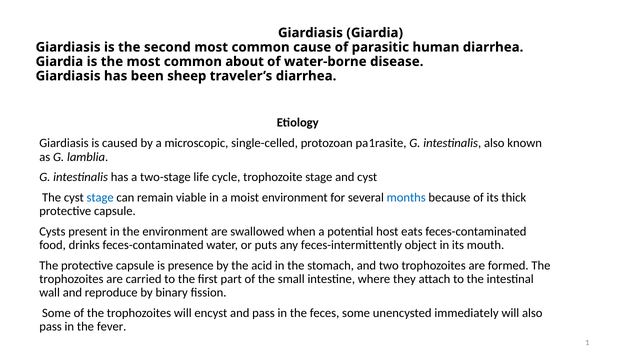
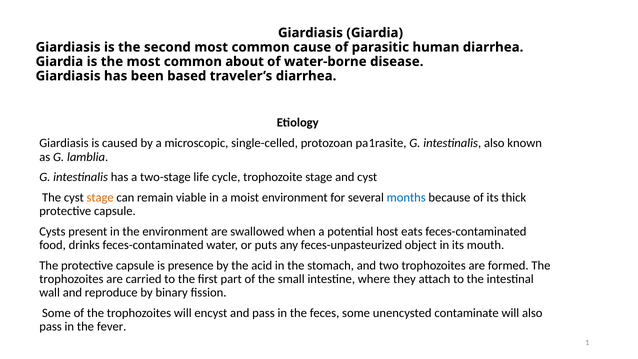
sheep: sheep -> based
stage at (100, 197) colour: blue -> orange
feces-intermittently: feces-intermittently -> feces-unpasteurized
immediately: immediately -> contaminate
